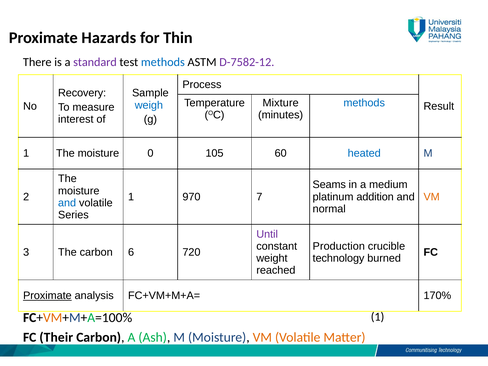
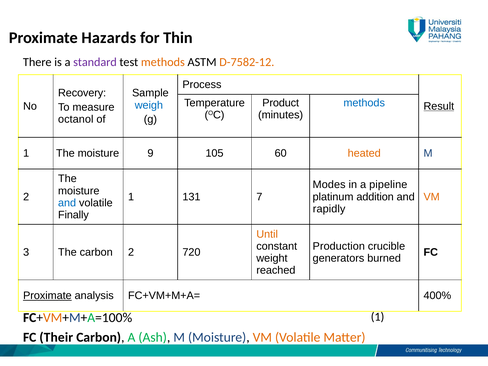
methods at (163, 62) colour: blue -> orange
D-7582-12 colour: purple -> orange
Mixture: Mixture -> Product
Result underline: none -> present
interest: interest -> octanol
0: 0 -> 9
heated colour: blue -> orange
Seams: Seams -> Modes
medium: medium -> pipeline
970: 970 -> 131
normal: normal -> rapidly
Series: Series -> Finally
Until colour: purple -> orange
carbon 6: 6 -> 2
technology: technology -> generators
170%: 170% -> 400%
